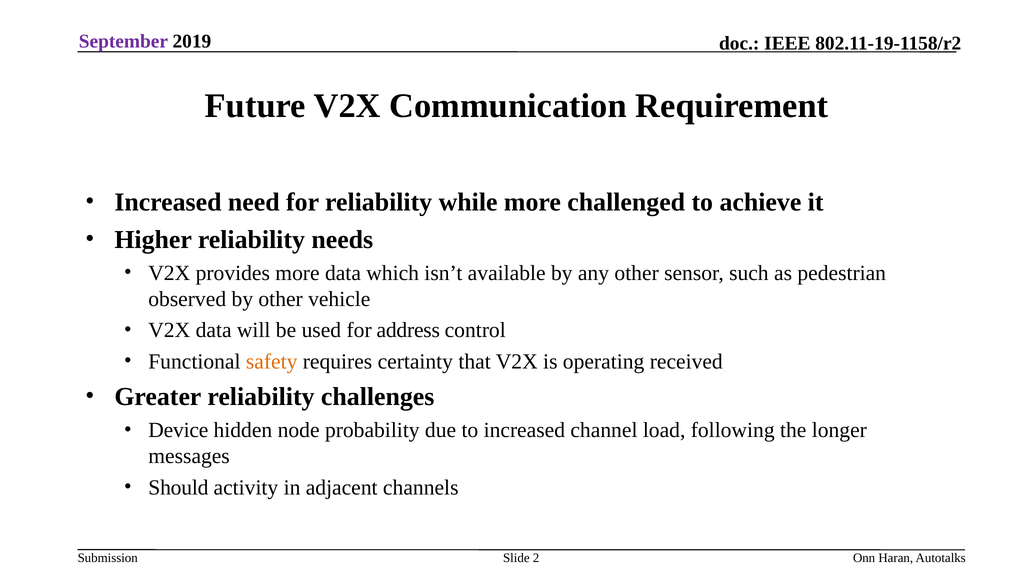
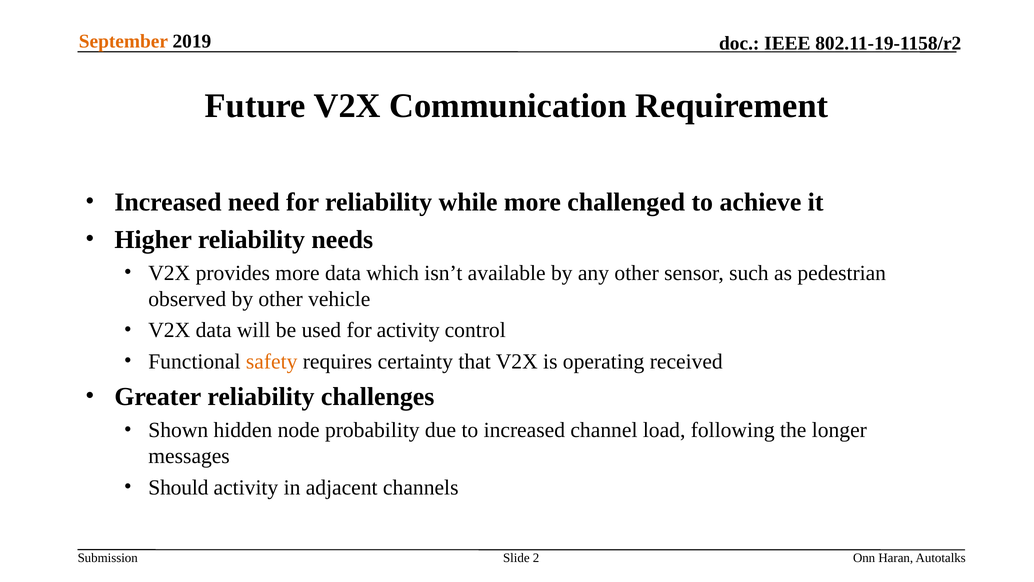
September colour: purple -> orange
for address: address -> activity
Device: Device -> Shown
